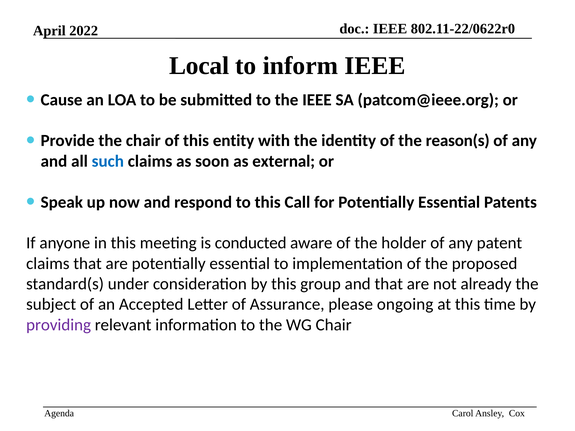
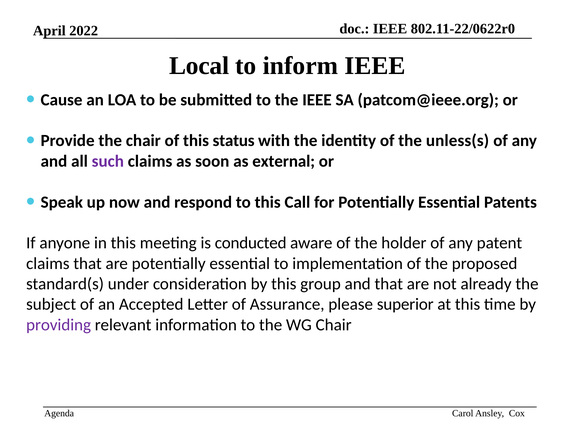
entity: entity -> status
reason(s: reason(s -> unless(s
such colour: blue -> purple
ongoing: ongoing -> superior
